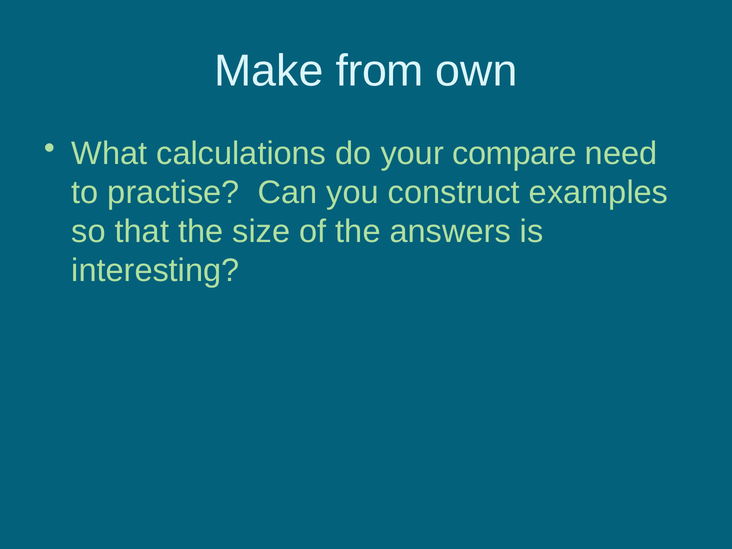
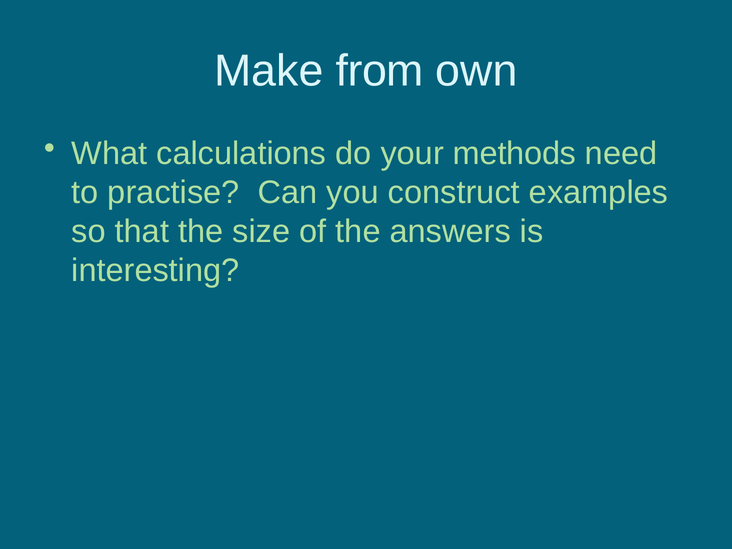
compare: compare -> methods
